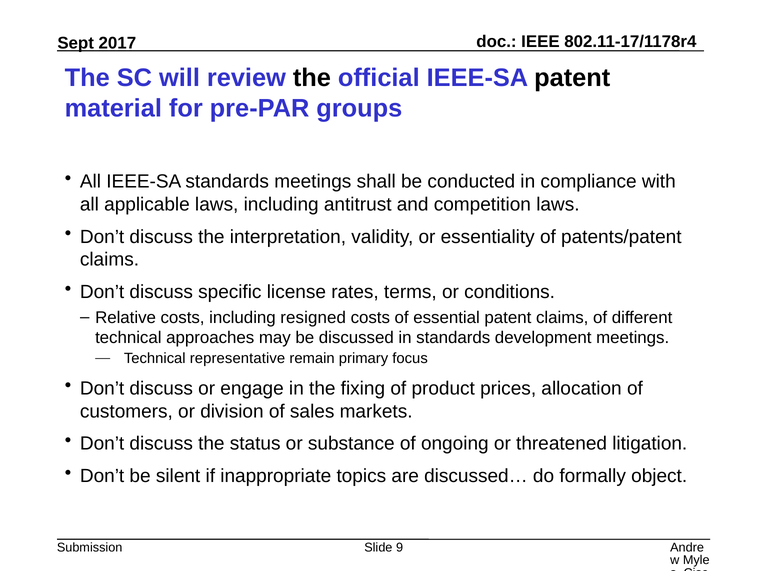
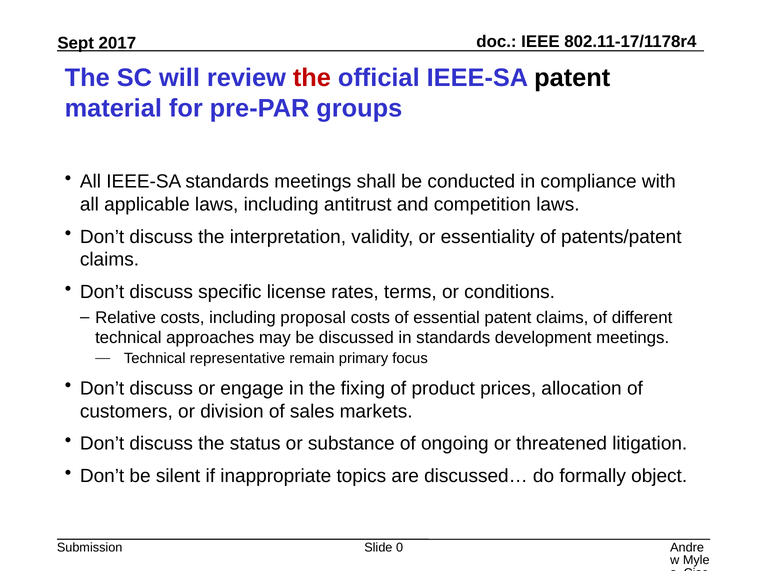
the at (312, 78) colour: black -> red
resigned: resigned -> proposal
9: 9 -> 0
